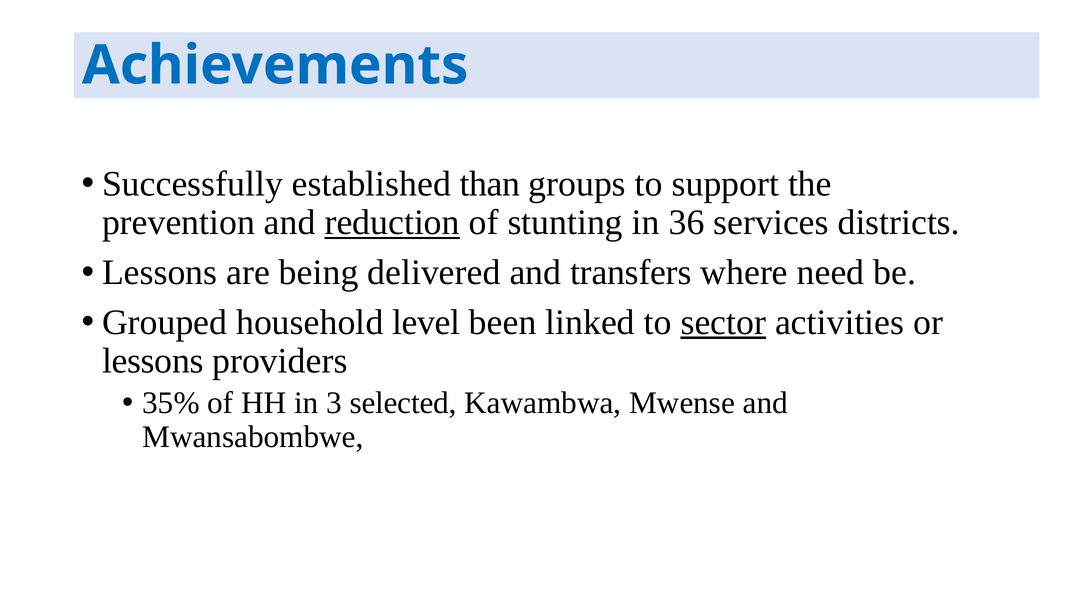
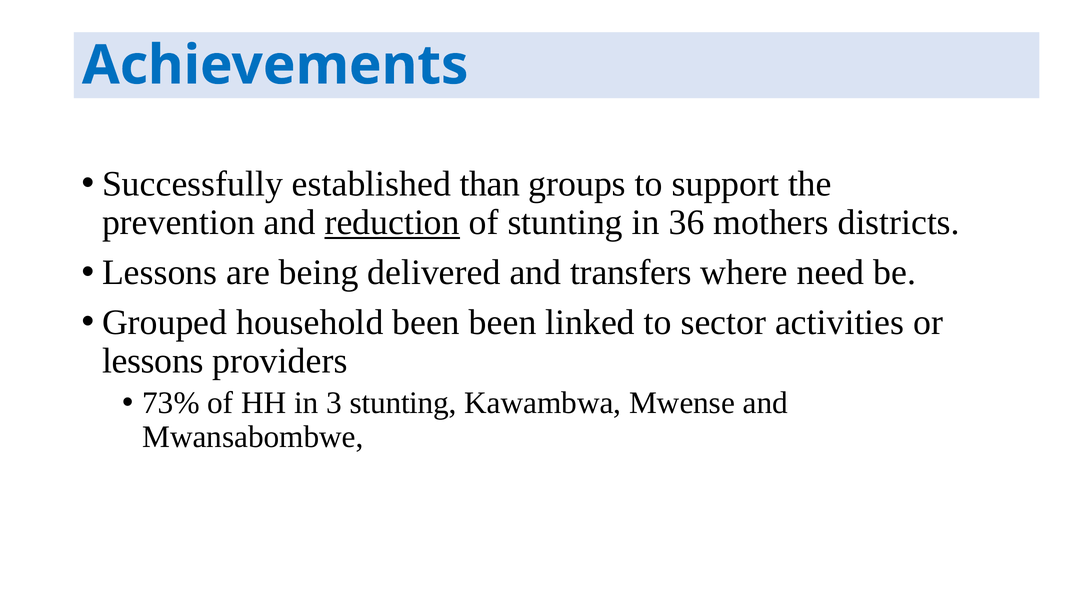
services: services -> mothers
household level: level -> been
sector underline: present -> none
35%: 35% -> 73%
3 selected: selected -> stunting
